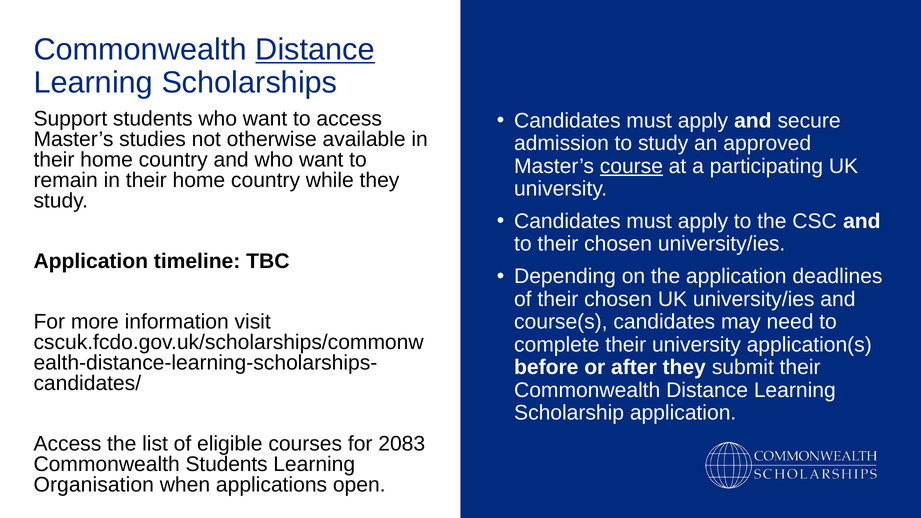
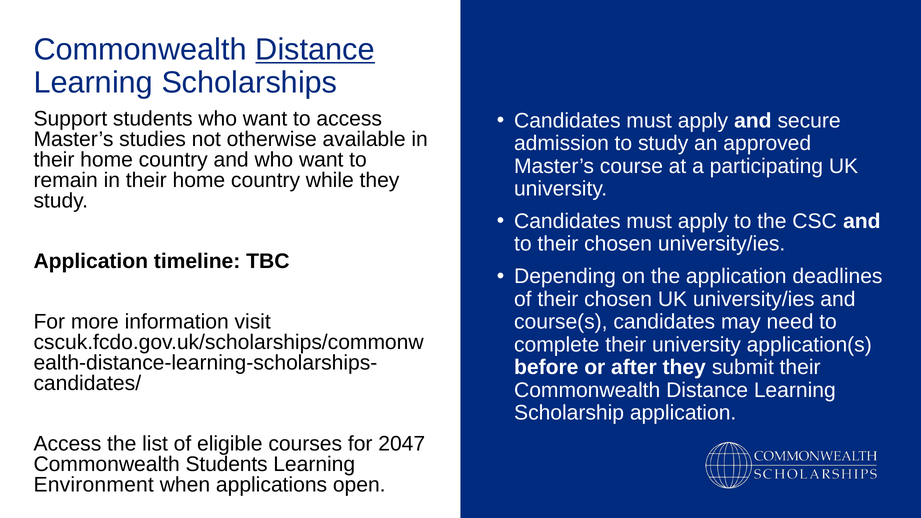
course underline: present -> none
2083: 2083 -> 2047
Organisation: Organisation -> Environment
